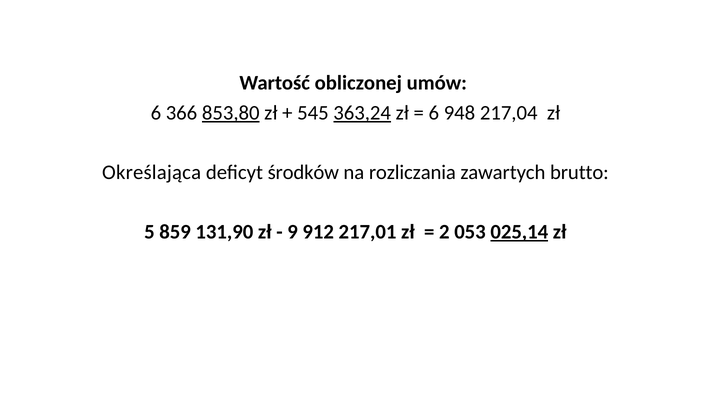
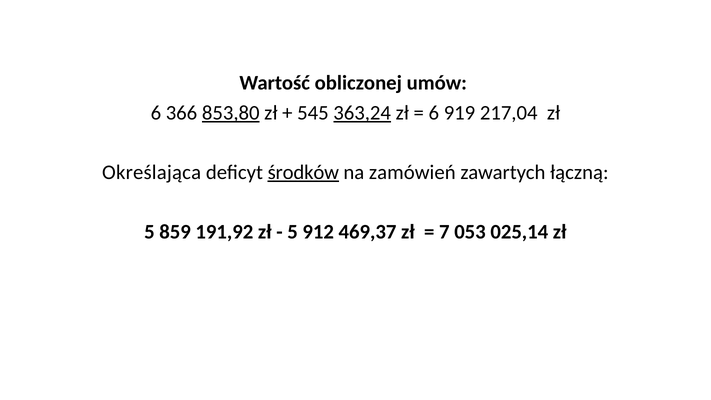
948: 948 -> 919
środków underline: none -> present
rozliczania: rozliczania -> zamówień
brutto: brutto -> łączną
131,90: 131,90 -> 191,92
9 at (293, 232): 9 -> 5
217,01: 217,01 -> 469,37
2: 2 -> 7
025,14 underline: present -> none
